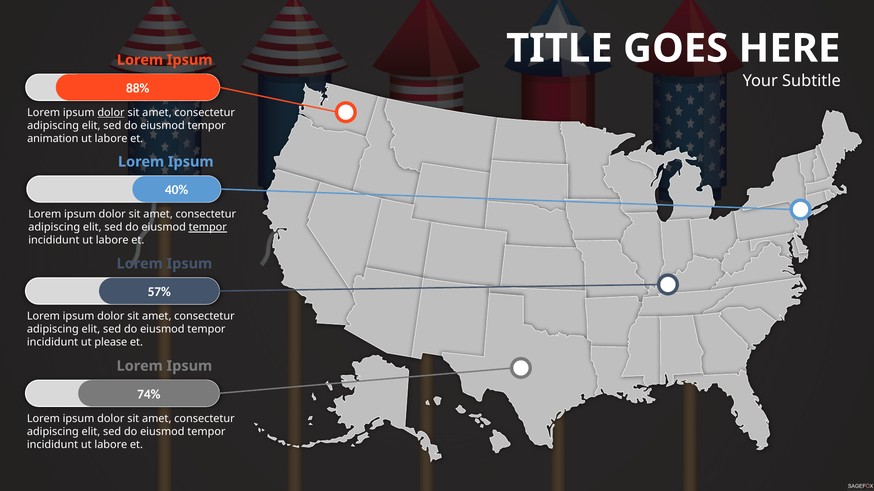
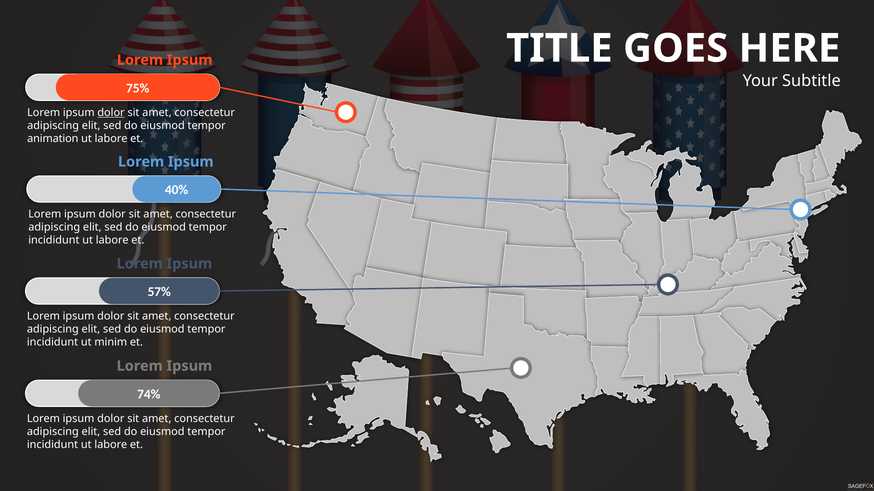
88%: 88% -> 75%
tempor at (208, 228) underline: present -> none
please: please -> minim
